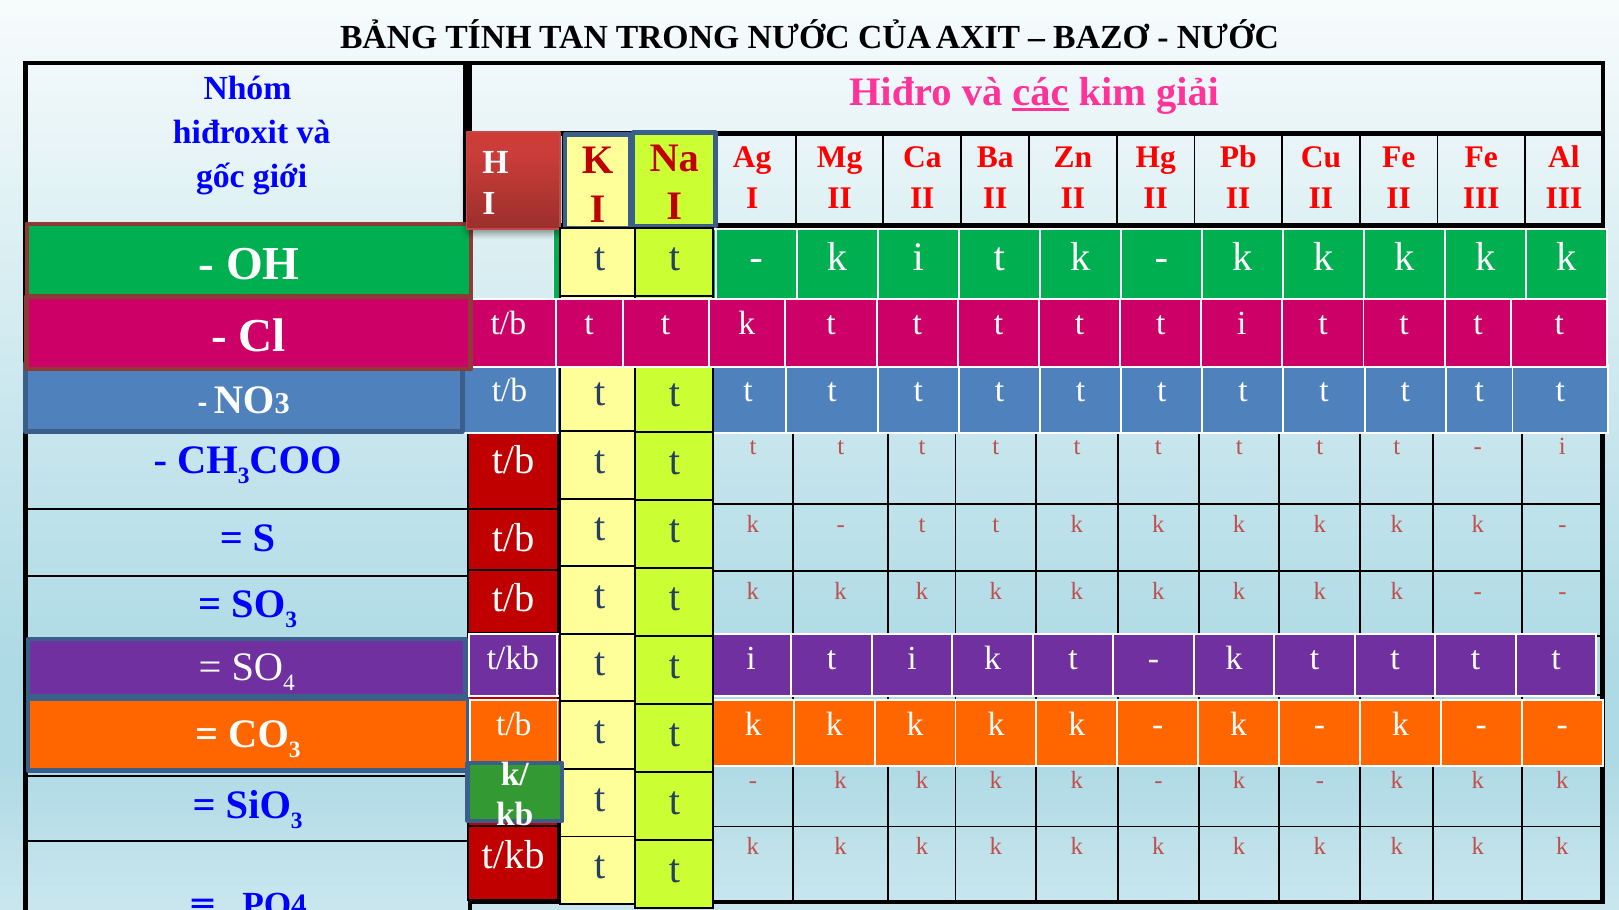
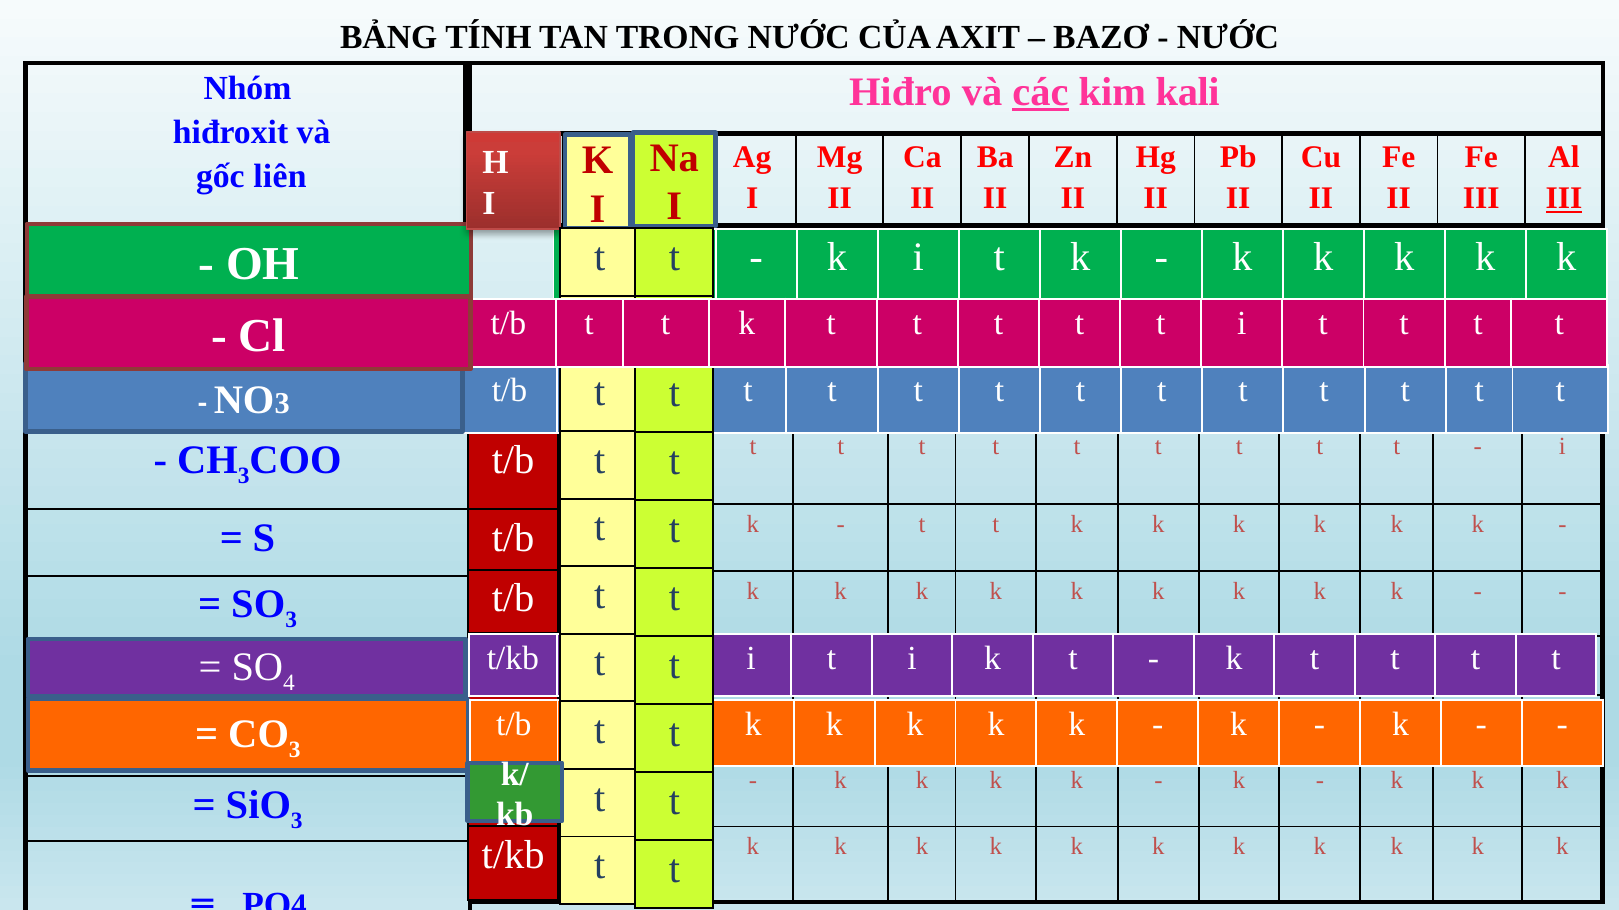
giải: giải -> kali
giới: giới -> liên
III at (1564, 198) underline: none -> present
